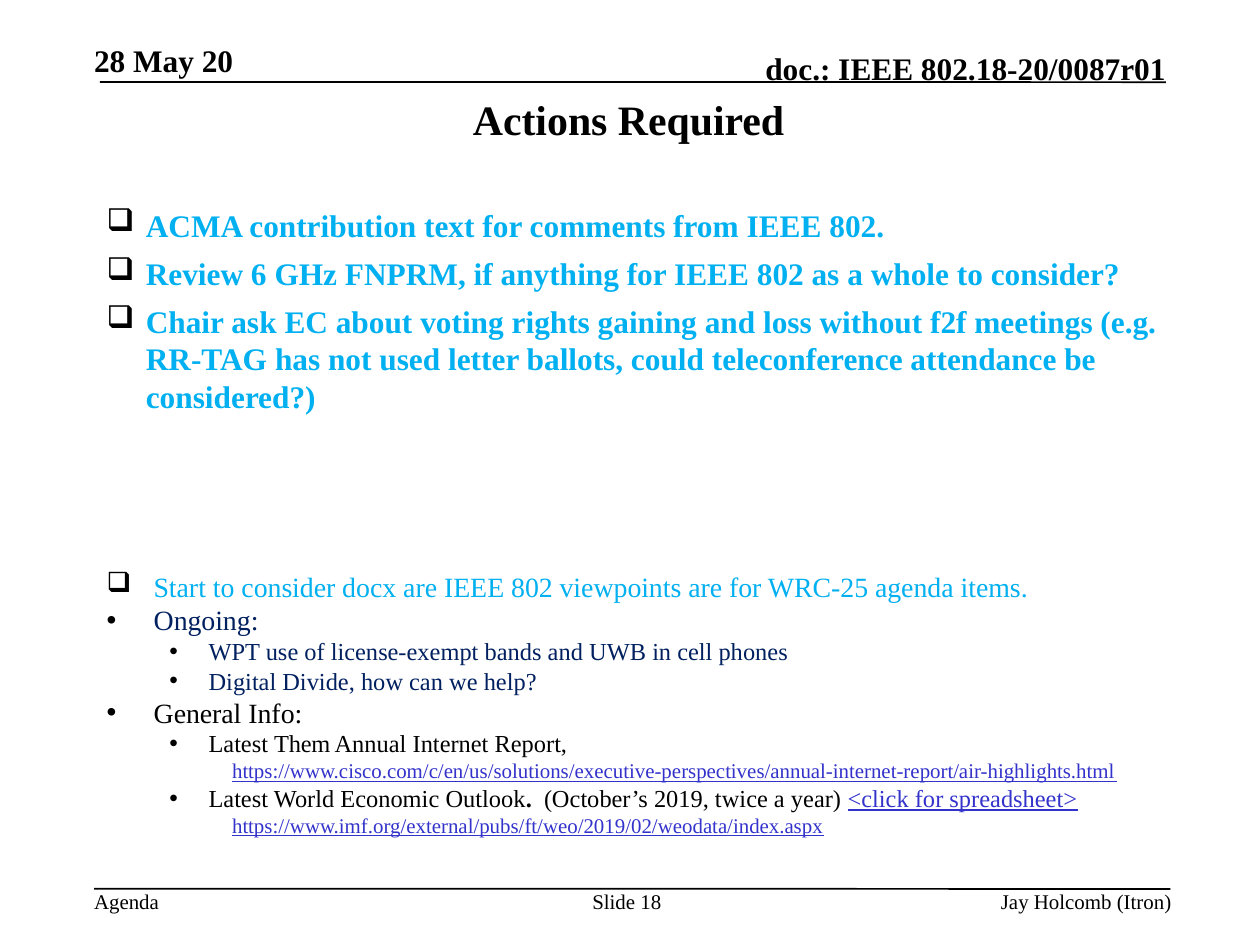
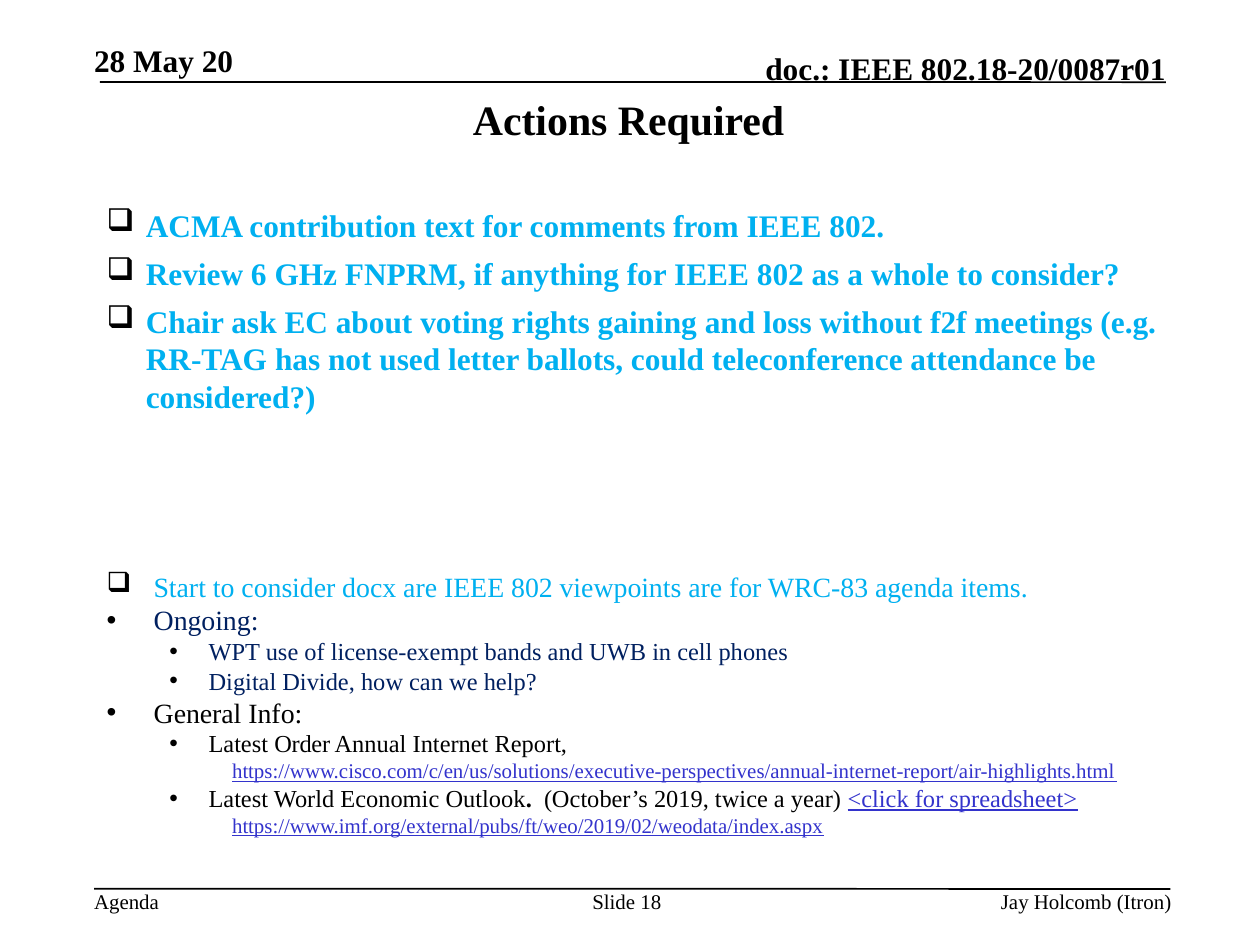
WRC-25: WRC-25 -> WRC-83
Them: Them -> Order
